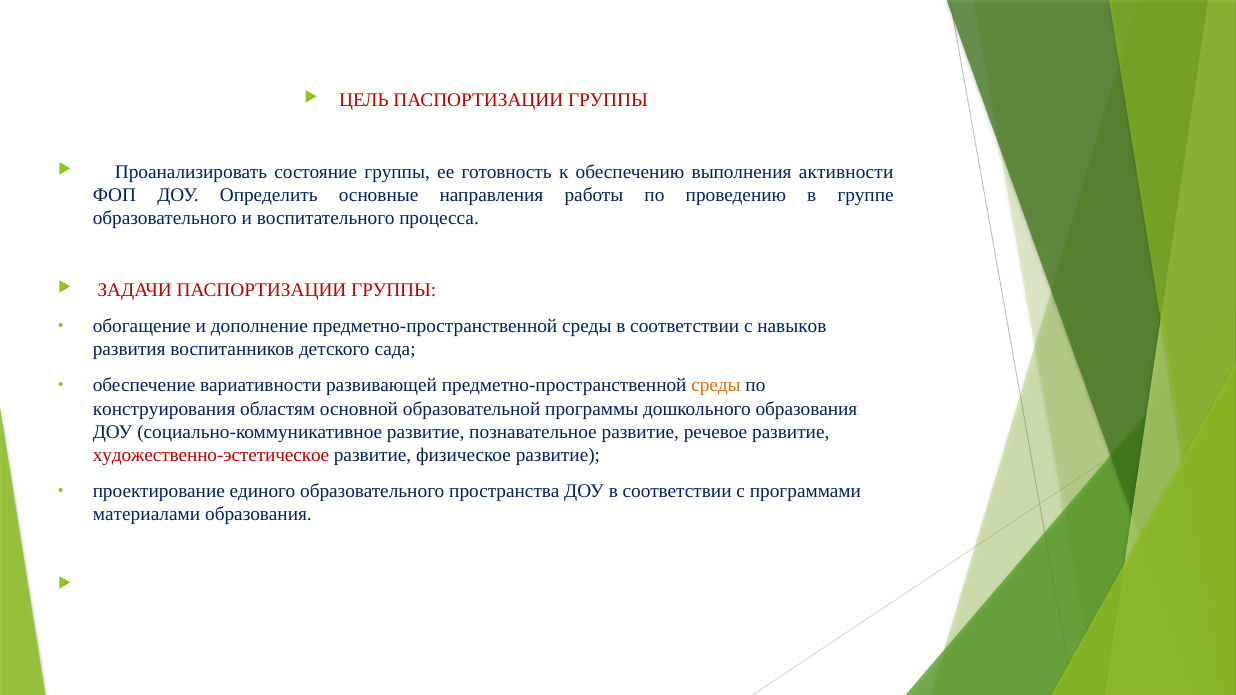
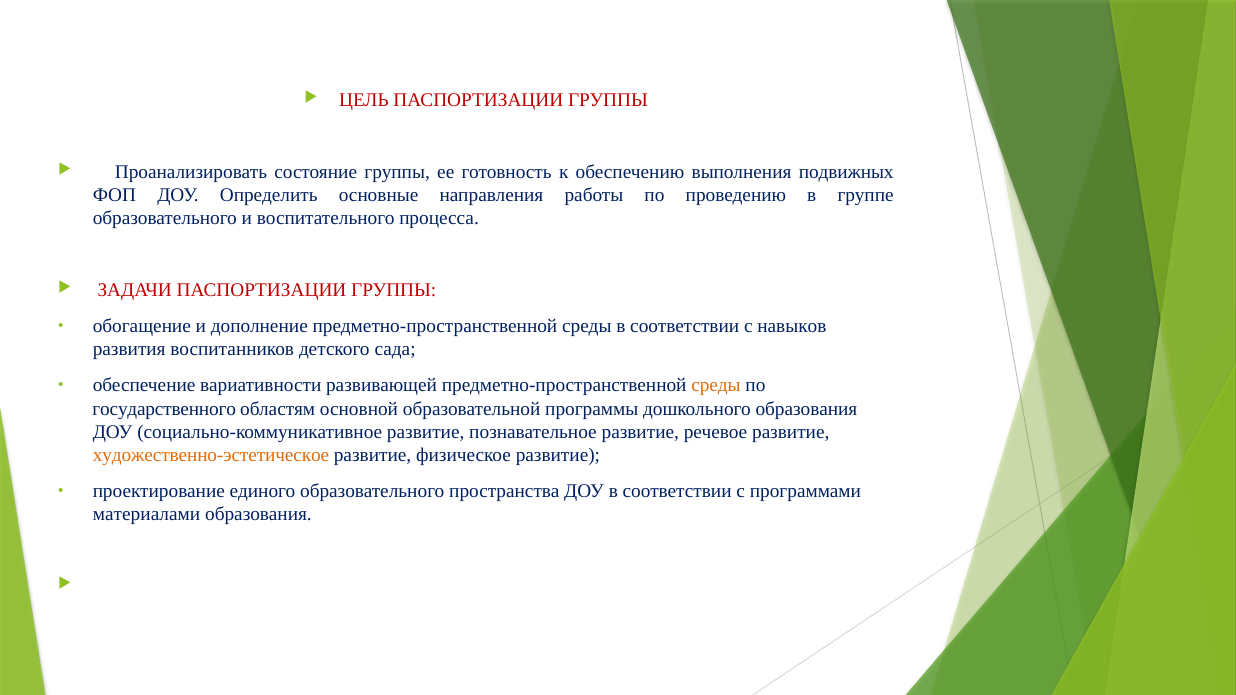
активности: активности -> подвижных
конструирования: конструирования -> государственного
художественно-эстетическое colour: red -> orange
